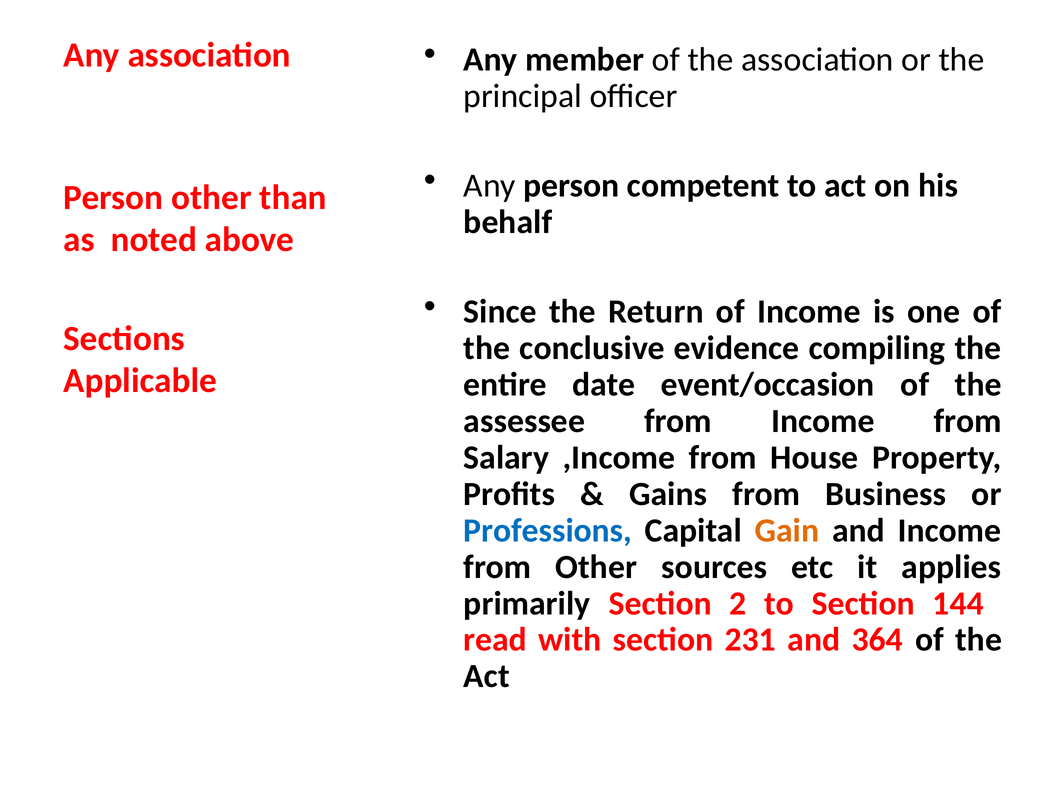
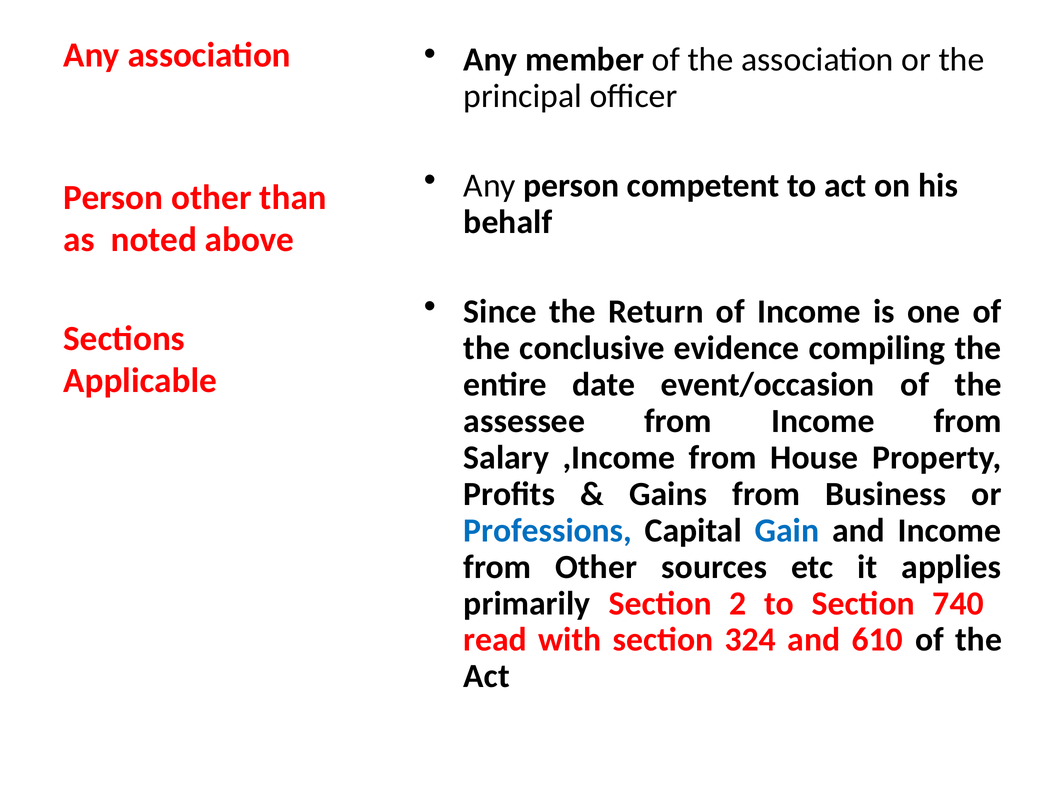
Gain colour: orange -> blue
144: 144 -> 740
231: 231 -> 324
364: 364 -> 610
